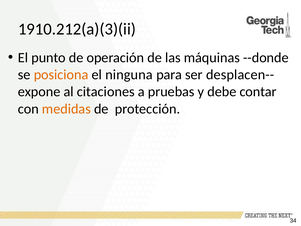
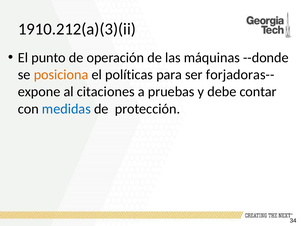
ninguna: ninguna -> políticas
desplacen--: desplacen-- -> forjadoras--
medidas colour: orange -> blue
